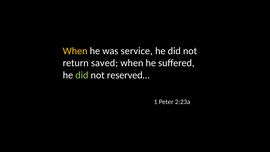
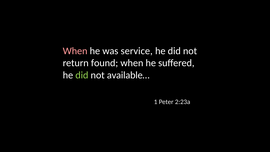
When at (75, 51) colour: yellow -> pink
saved: saved -> found
reserved…: reserved… -> available…
